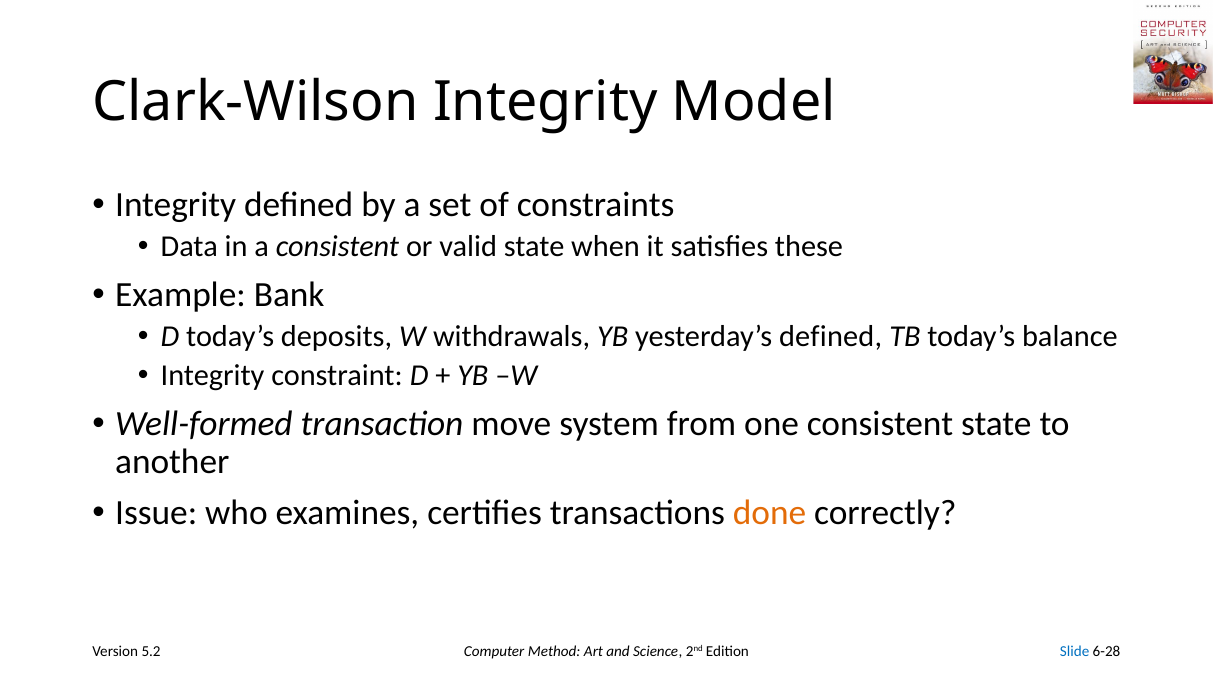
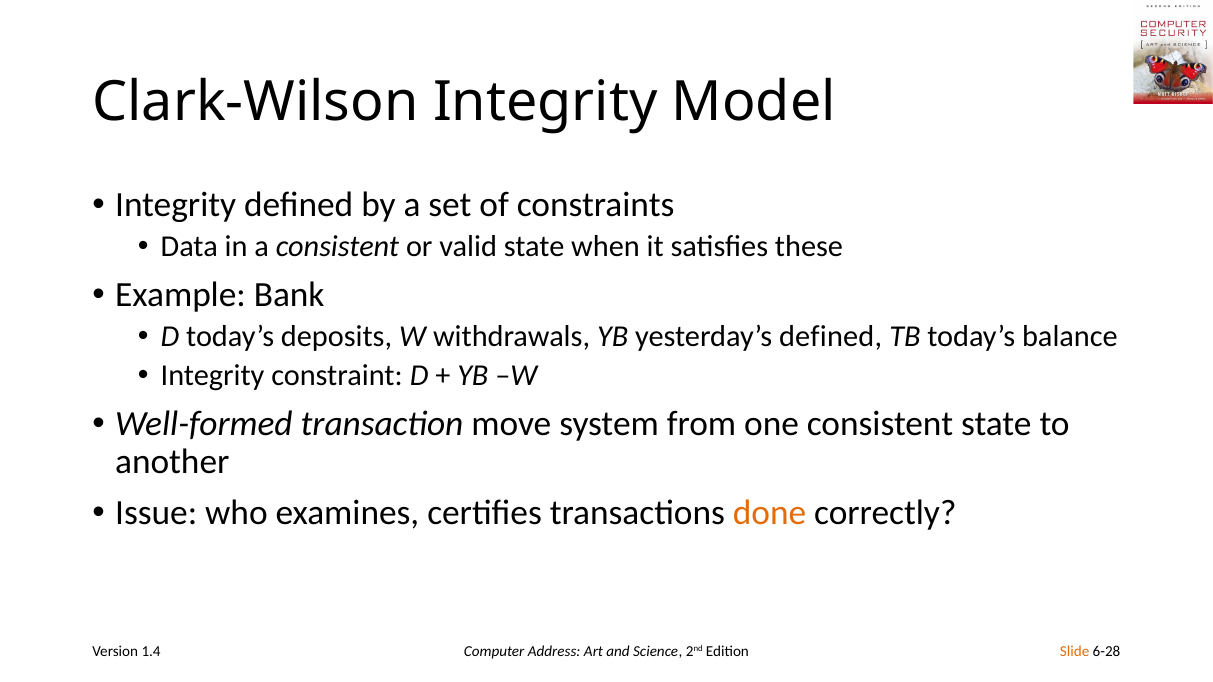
5.2: 5.2 -> 1.4
Method: Method -> Address
Slide colour: blue -> orange
